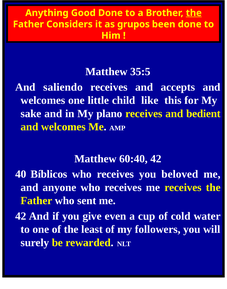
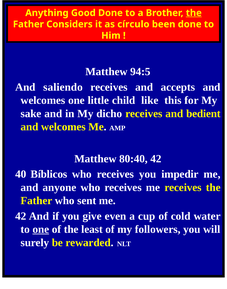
grupos: grupos -> círculo
35:5: 35:5 -> 94:5
plano: plano -> dicho
60:40: 60:40 -> 80:40
beloved: beloved -> impedir
one at (41, 230) underline: none -> present
